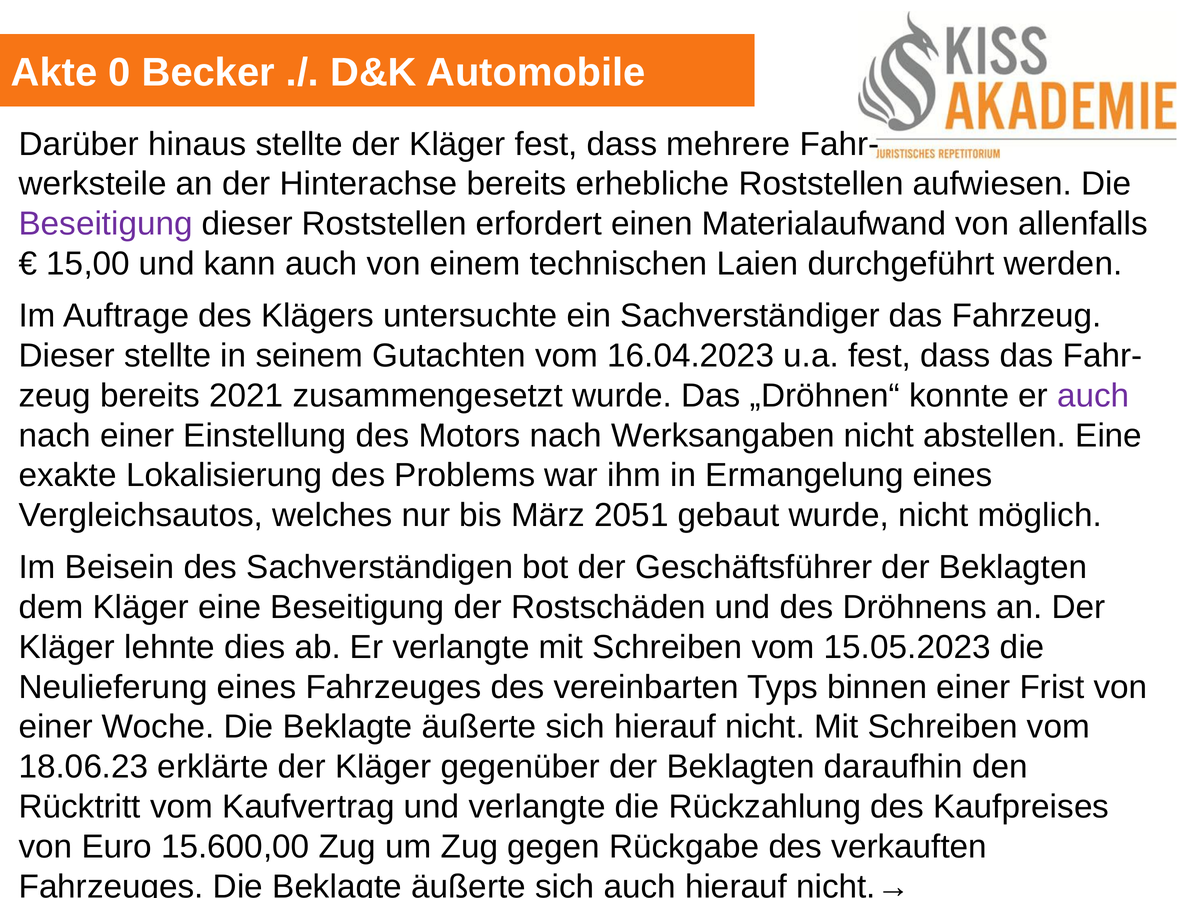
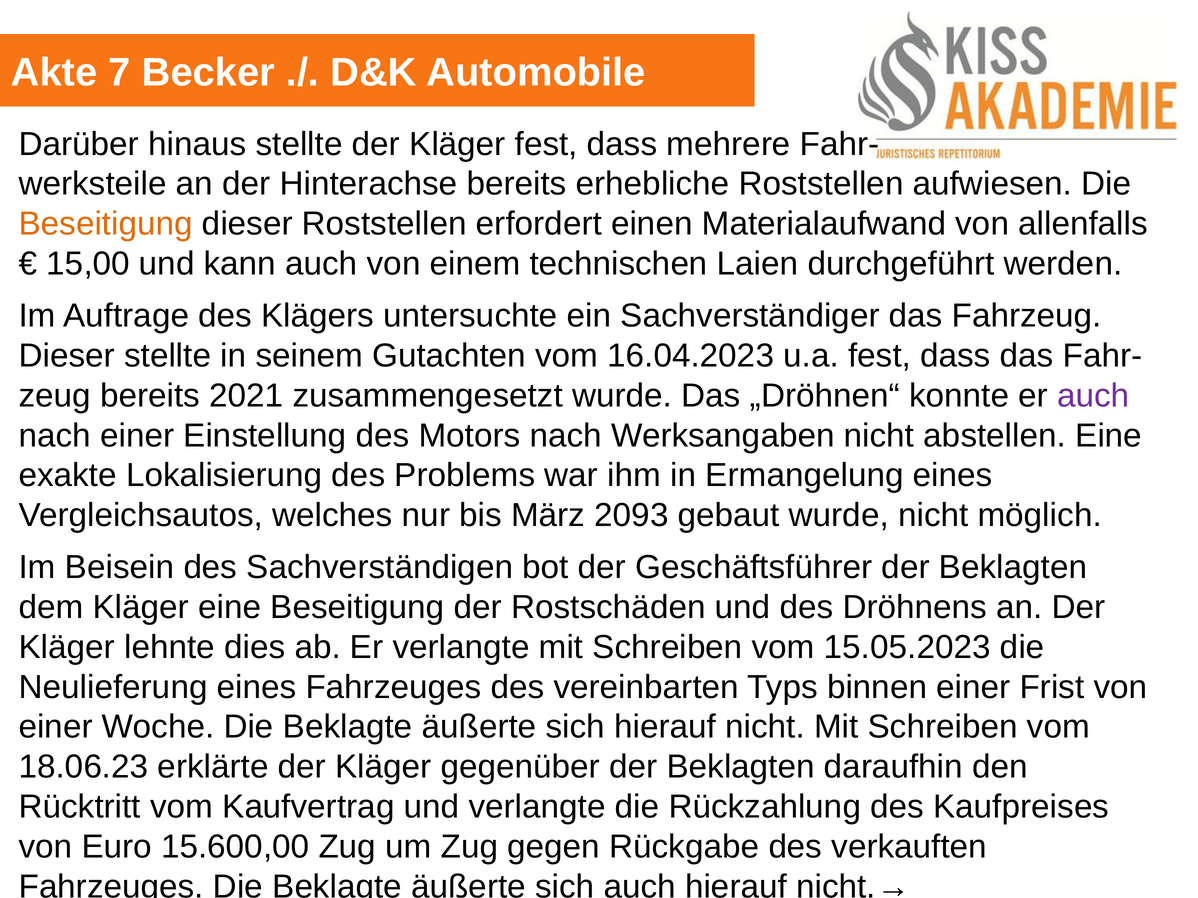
0: 0 -> 7
Beseitigung at (106, 224) colour: purple -> orange
2051: 2051 -> 2093
